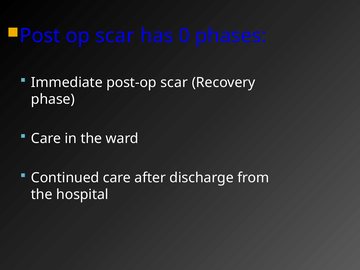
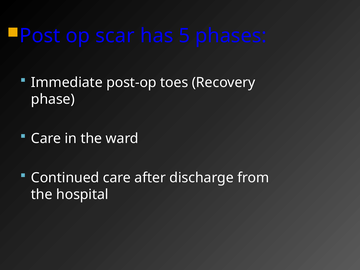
0: 0 -> 5
post-op scar: scar -> toes
